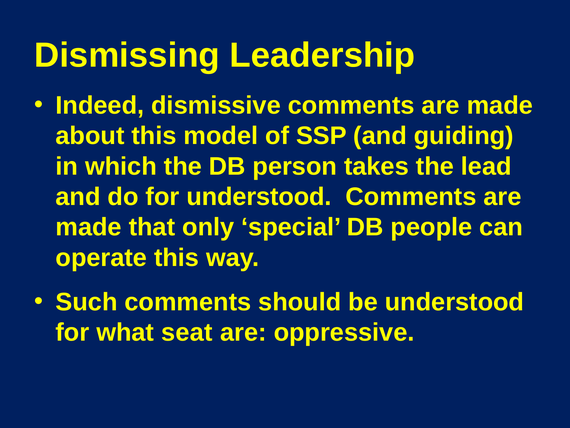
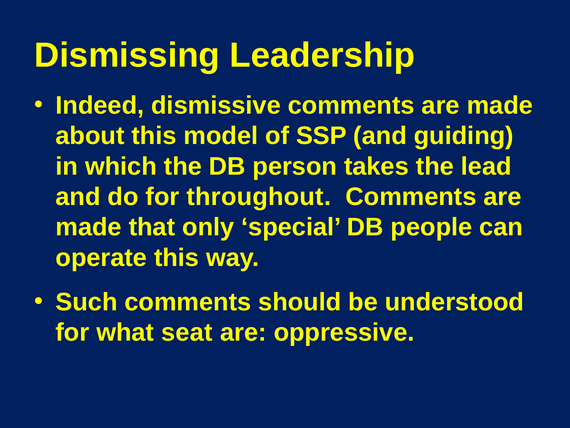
for understood: understood -> throughout
